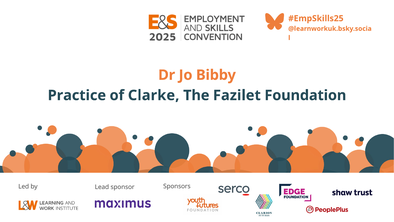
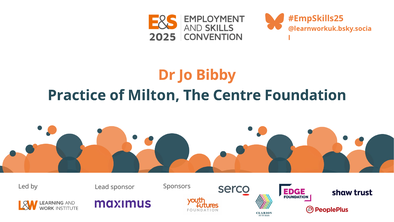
Clarke: Clarke -> Milton
Fazilet: Fazilet -> Centre
